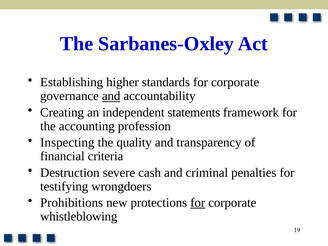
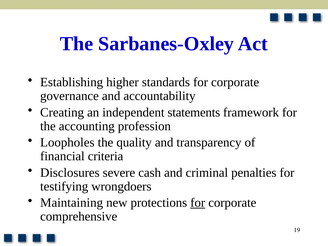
and at (111, 96) underline: present -> none
Inspecting: Inspecting -> Loopholes
Destruction: Destruction -> Disclosures
Prohibitions: Prohibitions -> Maintaining
whistleblowing: whistleblowing -> comprehensive
